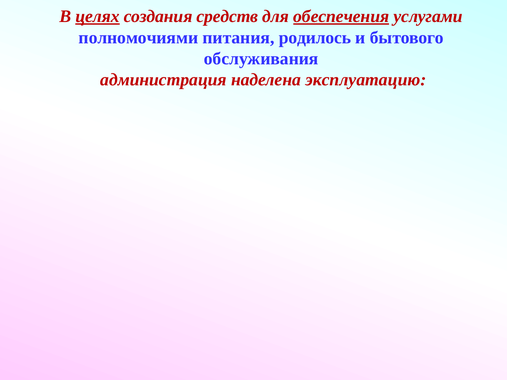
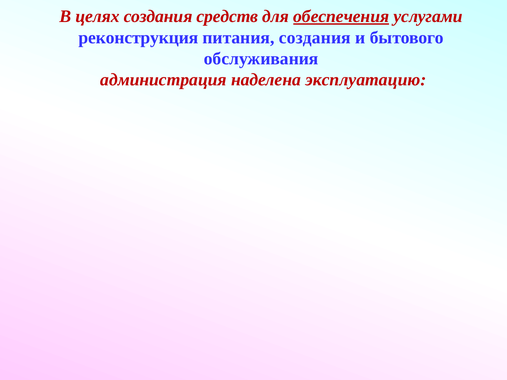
целях underline: present -> none
полномочиями: полномочиями -> реконструкция
питания родилось: родилось -> создания
